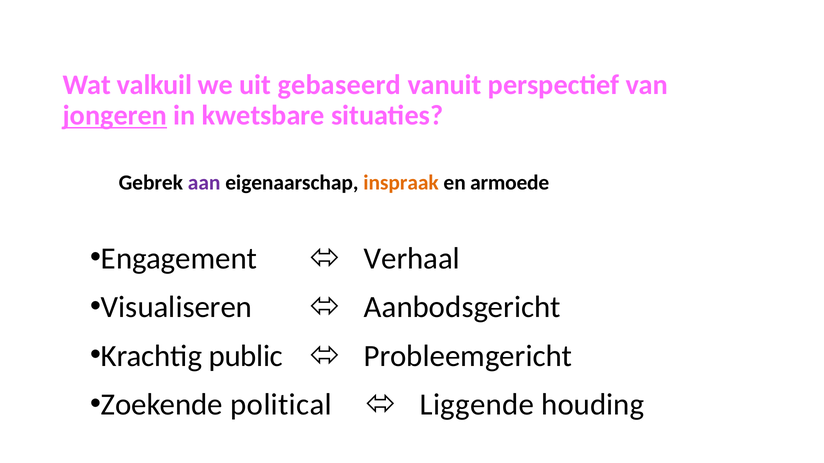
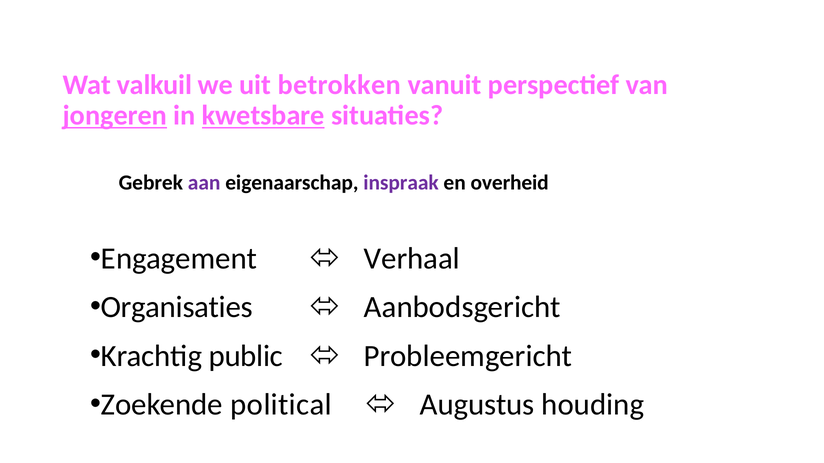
gebaseerd: gebaseerd -> betrokken
kwetsbare underline: none -> present
inspraak colour: orange -> purple
armoede: armoede -> overheid
Visualiseren: Visualiseren -> Organisaties
Liggende: Liggende -> Augustus
